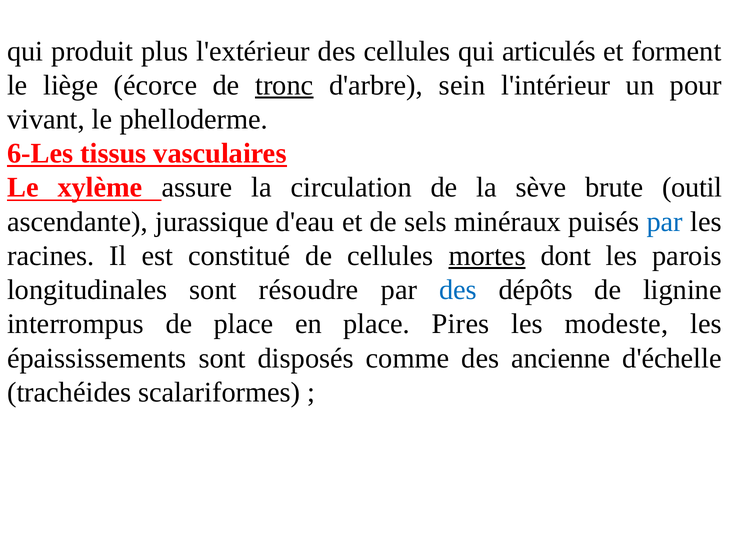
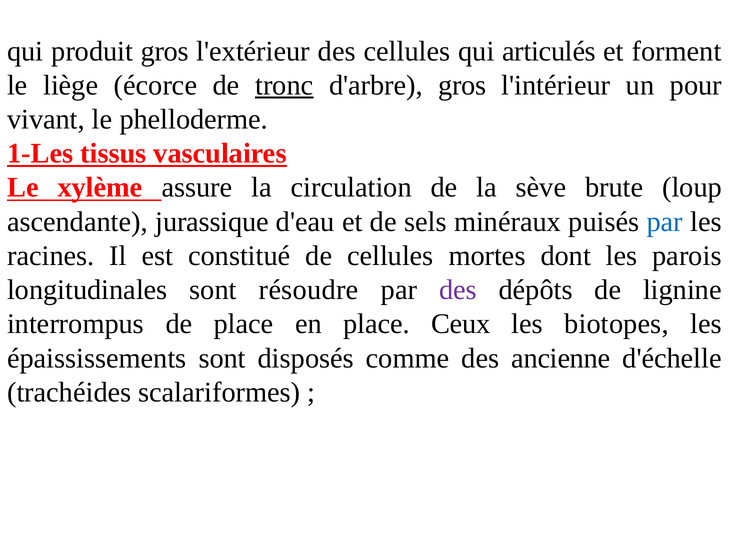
produit plus: plus -> gros
d'arbre sein: sein -> gros
6-Les: 6-Les -> 1-Les
outil: outil -> loup
mortes underline: present -> none
des at (458, 290) colour: blue -> purple
Pires: Pires -> Ceux
modeste: modeste -> biotopes
